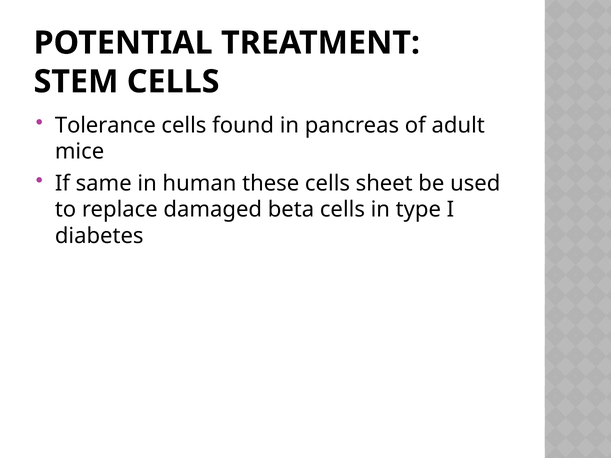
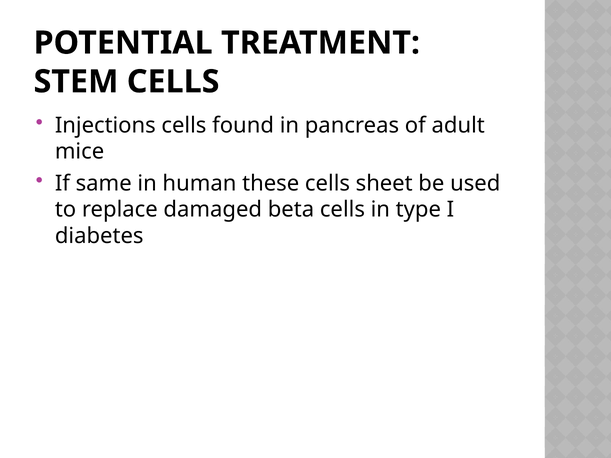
Tolerance: Tolerance -> Injections
